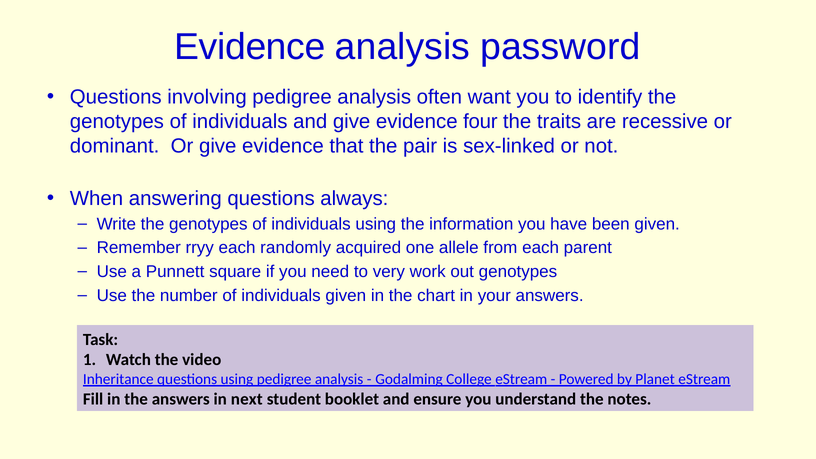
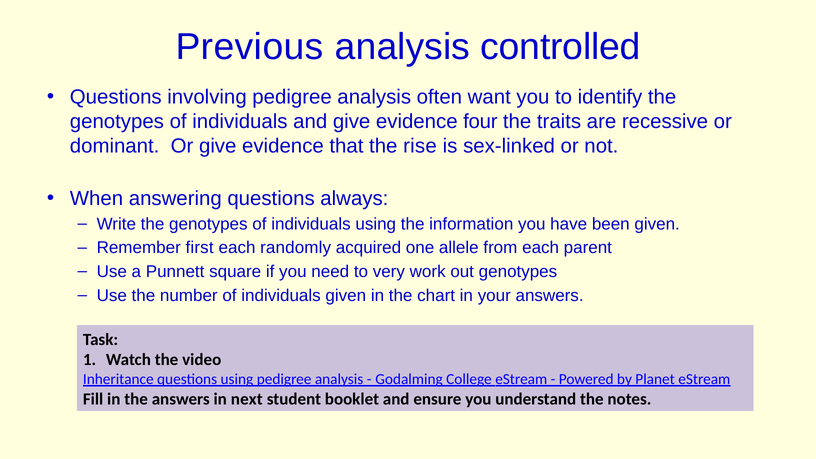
Evidence at (250, 47): Evidence -> Previous
password: password -> controlled
pair: pair -> rise
rryy: rryy -> first
